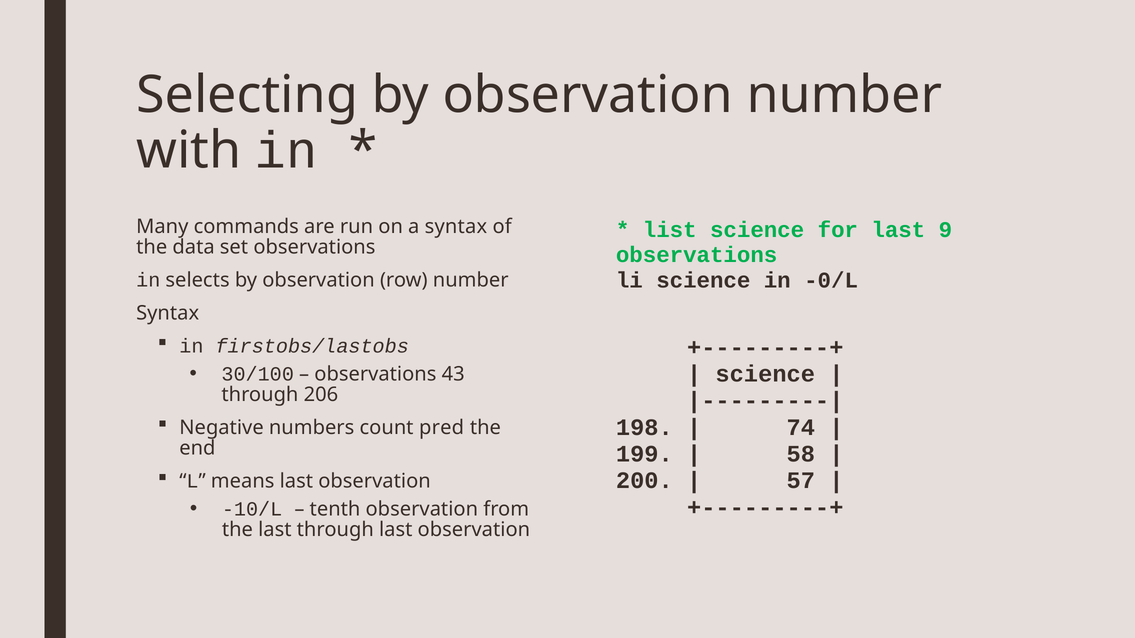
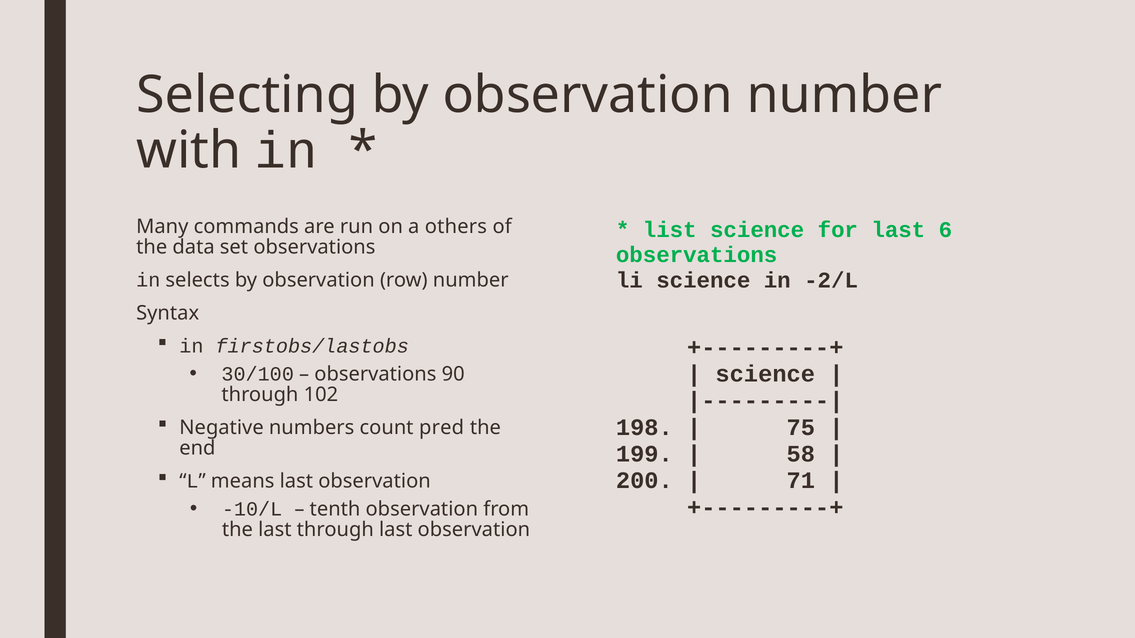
a syntax: syntax -> others
9: 9 -> 6
-0/L: -0/L -> -2/L
43: 43 -> 90
206: 206 -> 102
74: 74 -> 75
57: 57 -> 71
